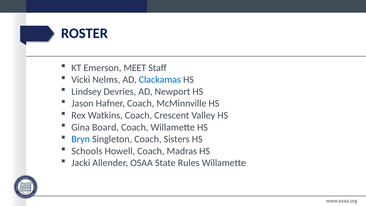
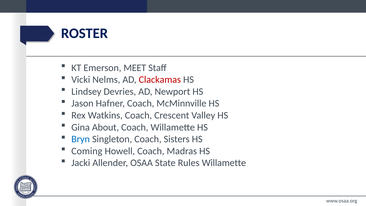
Clackamas colour: blue -> red
Board: Board -> About
Schools: Schools -> Coming
